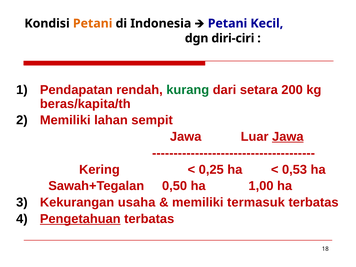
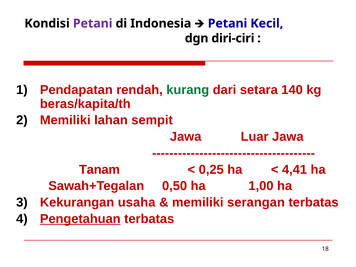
Petani at (93, 23) colour: orange -> purple
200: 200 -> 140
Jawa at (288, 137) underline: present -> none
Kering: Kering -> Tanam
0,53: 0,53 -> 4,41
termasuk: termasuk -> serangan
